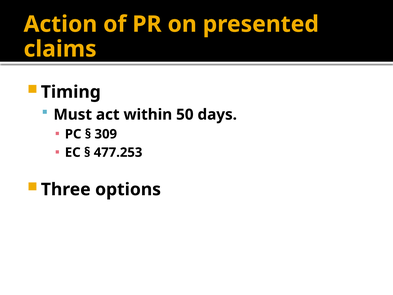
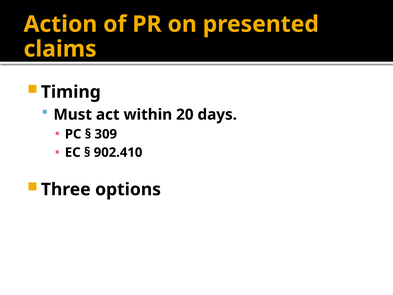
50: 50 -> 20
477.253: 477.253 -> 902.410
